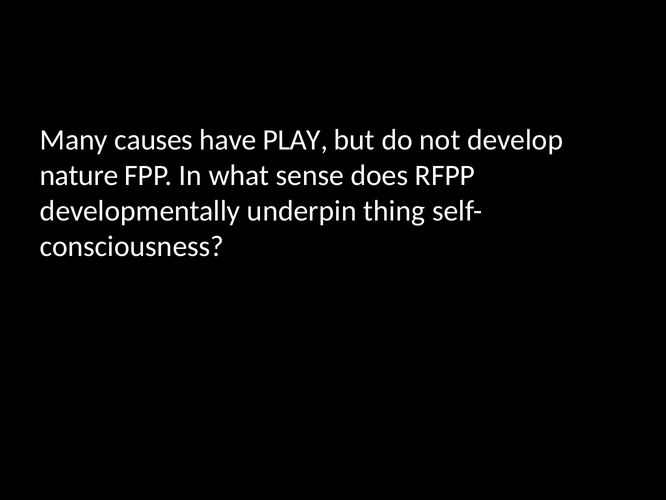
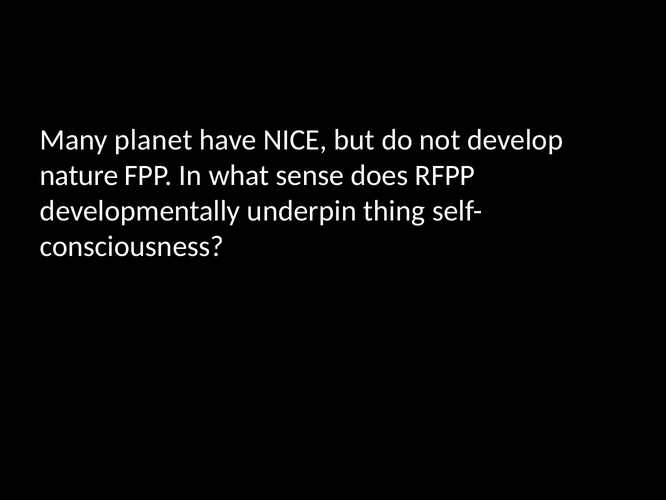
causes: causes -> planet
PLAY: PLAY -> NICE
